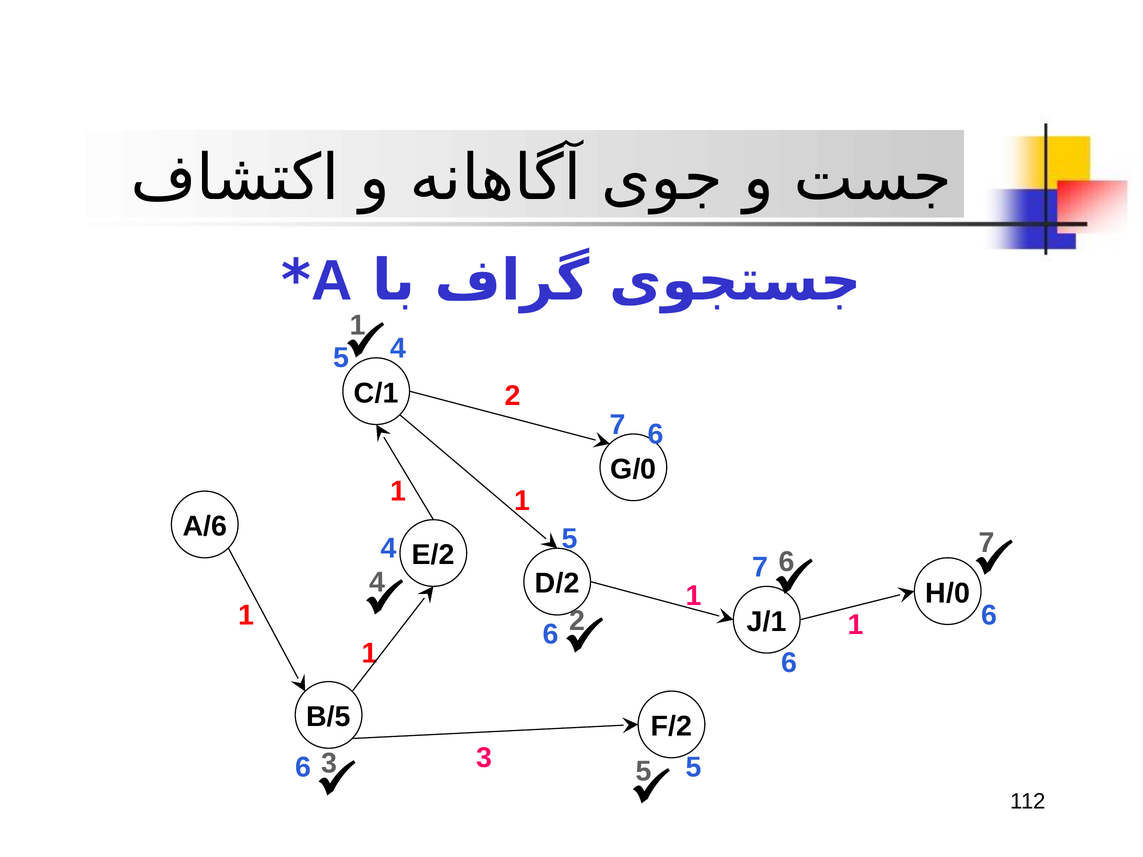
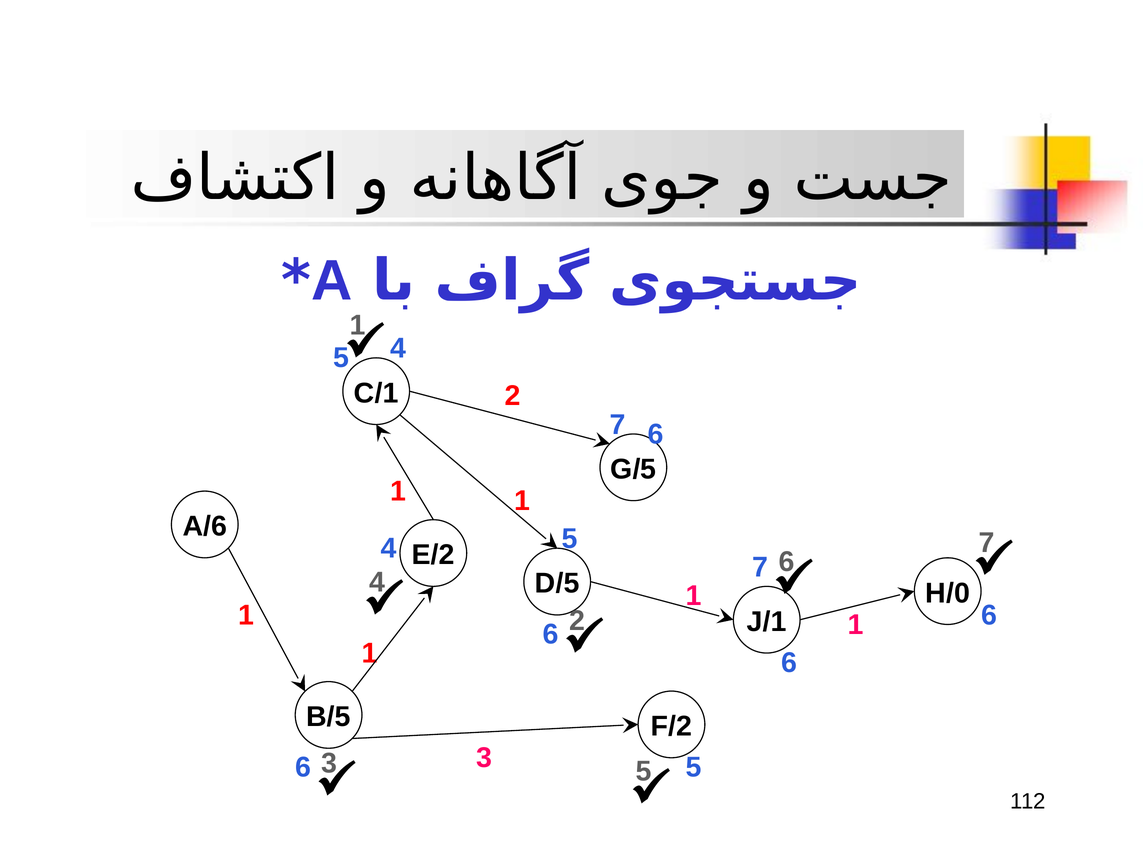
G/0: G/0 -> G/5
D/2: D/2 -> D/5
